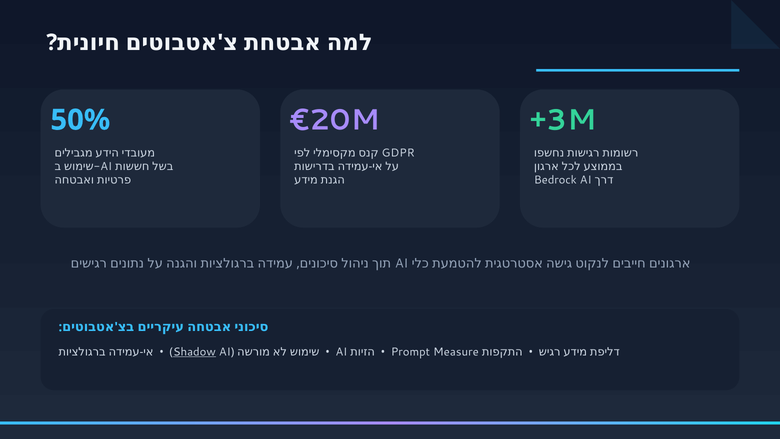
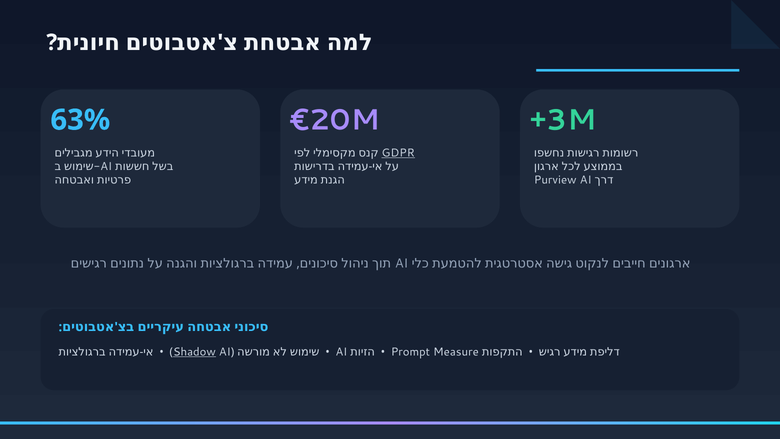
50%: 50% -> 63%
GDPR underline: none -> present
Bedrock: Bedrock -> Purview
